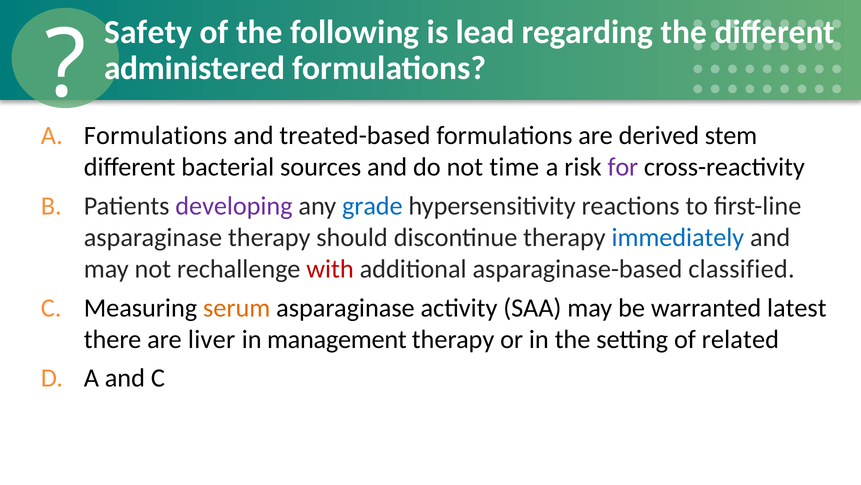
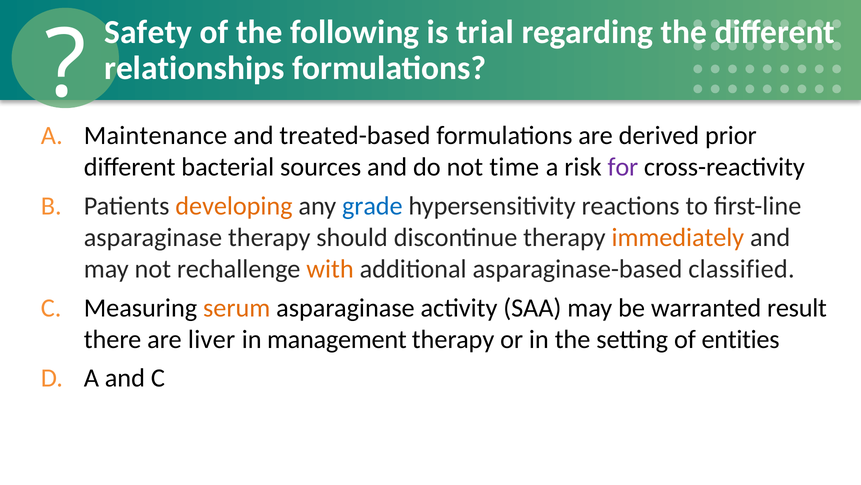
lead: lead -> trial
administered: administered -> relationships
A Formulations: Formulations -> Maintenance
stem: stem -> prior
developing colour: purple -> orange
immediately colour: blue -> orange
with colour: red -> orange
latest: latest -> result
related: related -> entities
